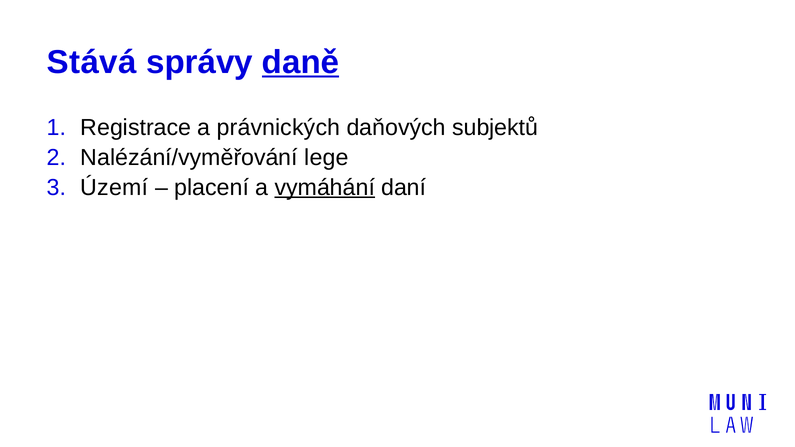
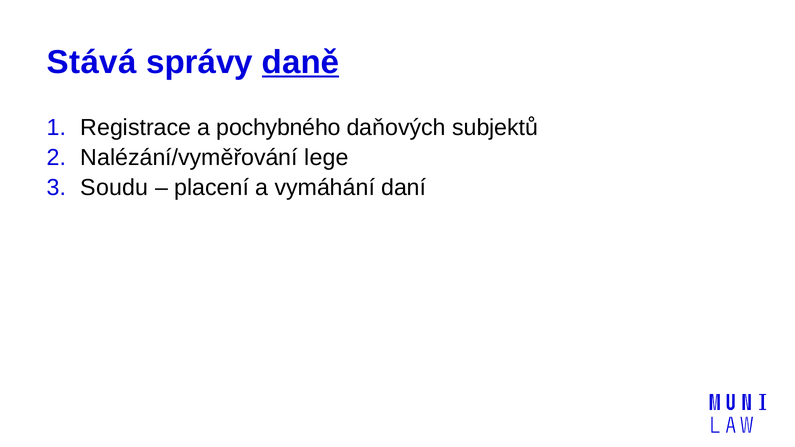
právnických: právnických -> pochybného
Území: Území -> Soudu
vymáhání underline: present -> none
